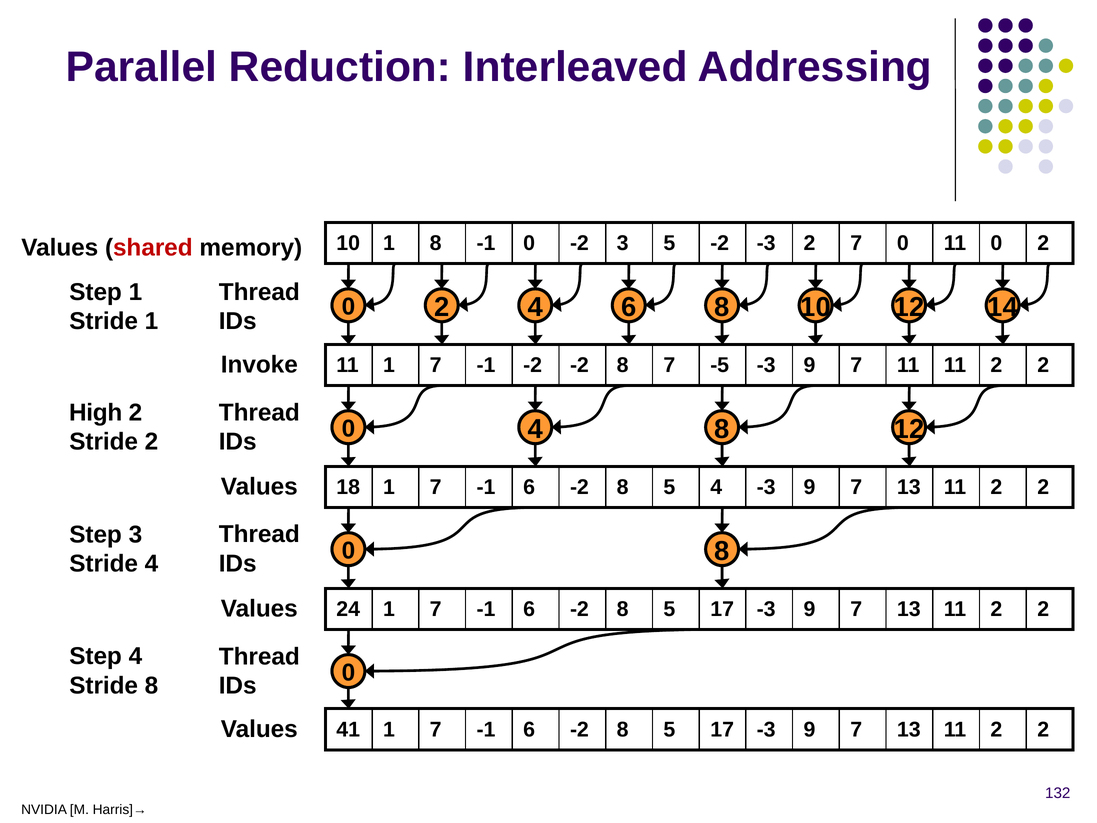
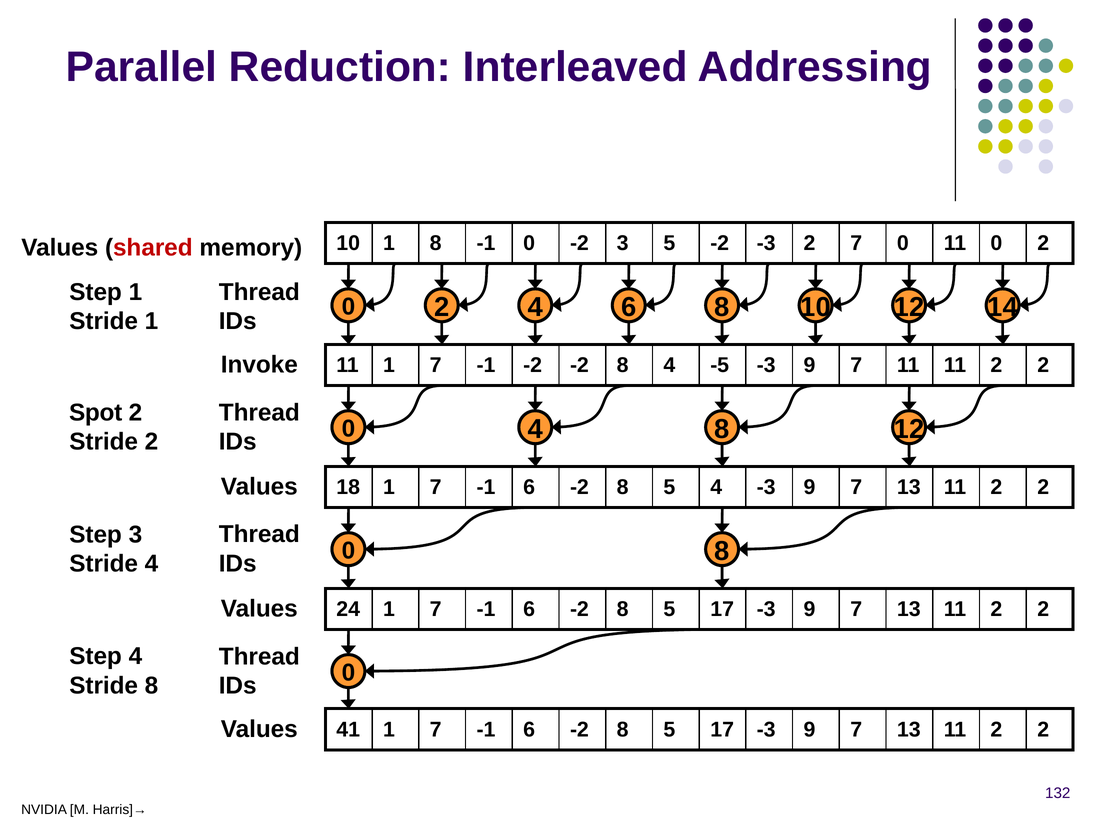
8 7: 7 -> 4
High: High -> Spot
